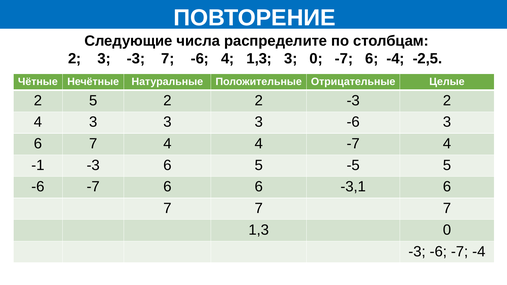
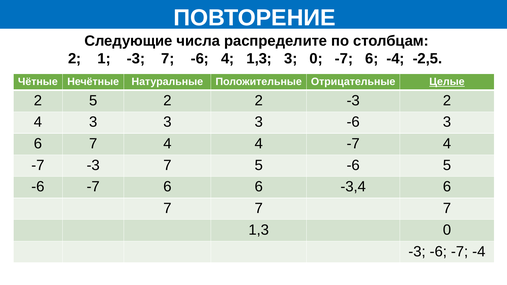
2 3: 3 -> 1
Целые underline: none -> present
-1 at (38, 165): -1 -> -7
6 at (167, 165): 6 -> 7
-5 at (353, 165): -5 -> -6
-3,1: -3,1 -> -3,4
